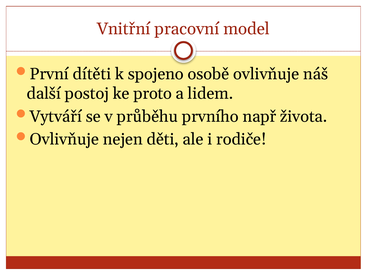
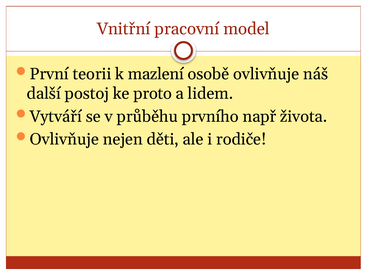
dítěti: dítěti -> teorii
spojeno: spojeno -> mazlení
